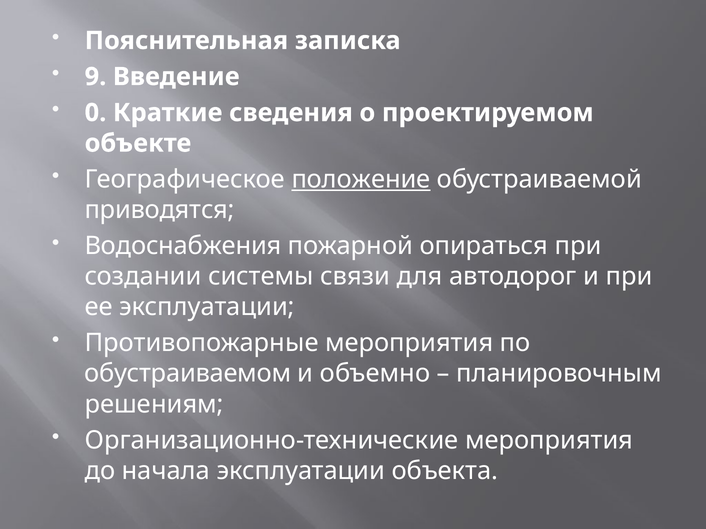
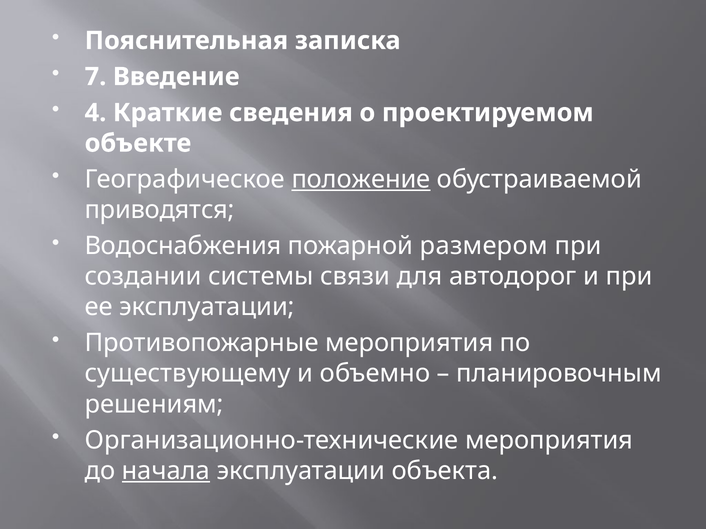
9: 9 -> 7
0: 0 -> 4
опираться: опираться -> размером
обустраиваемом: обустраиваемом -> существующему
начала underline: none -> present
